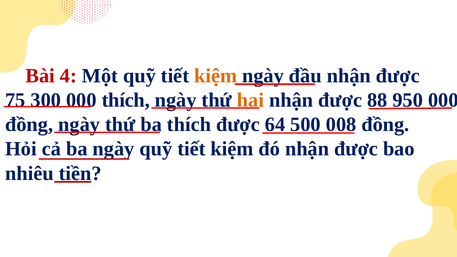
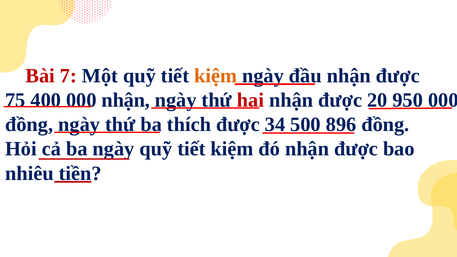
4: 4 -> 7
300: 300 -> 400
000 thích: thích -> nhận
hai colour: orange -> red
88: 88 -> 20
64: 64 -> 34
008: 008 -> 896
